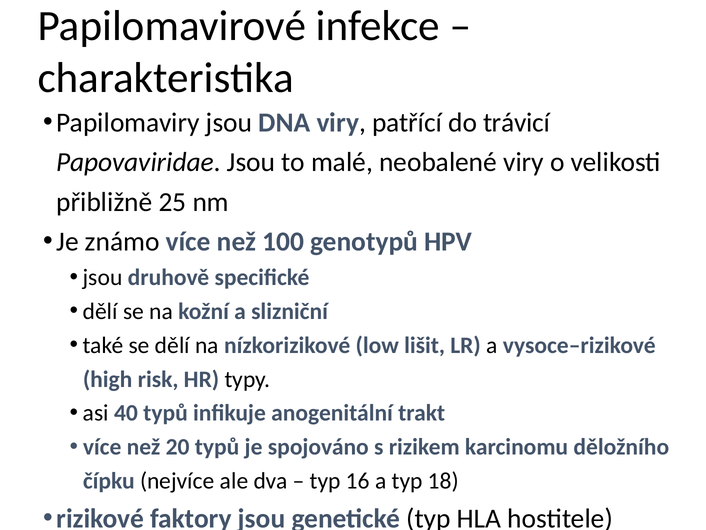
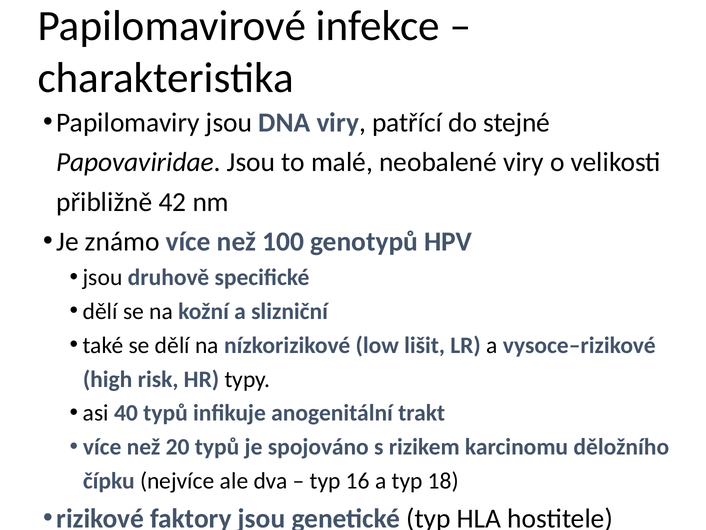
trávicí: trávicí -> stejné
25: 25 -> 42
